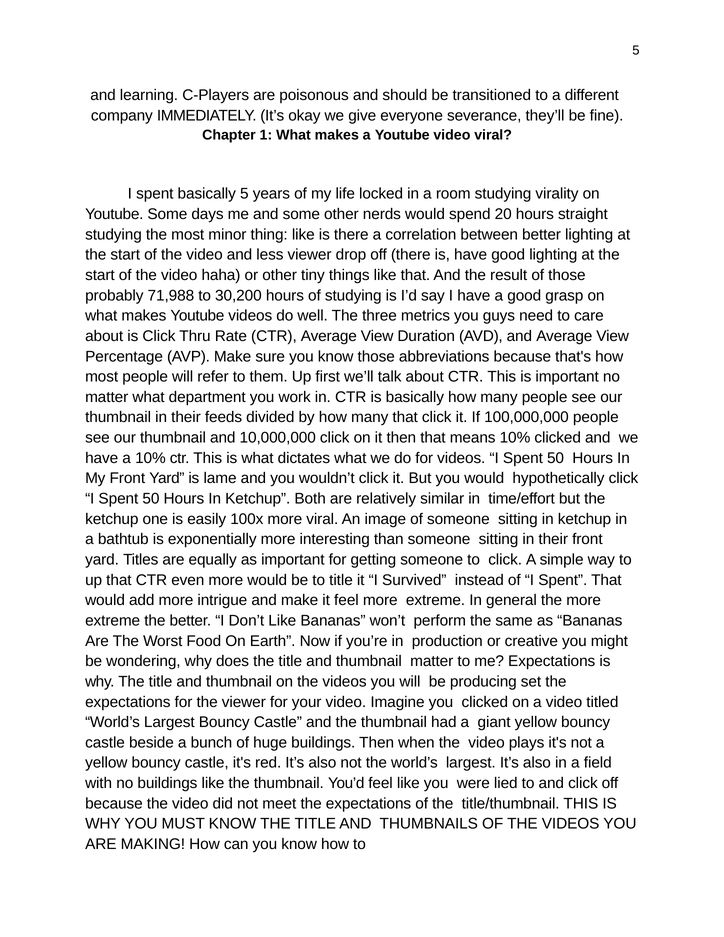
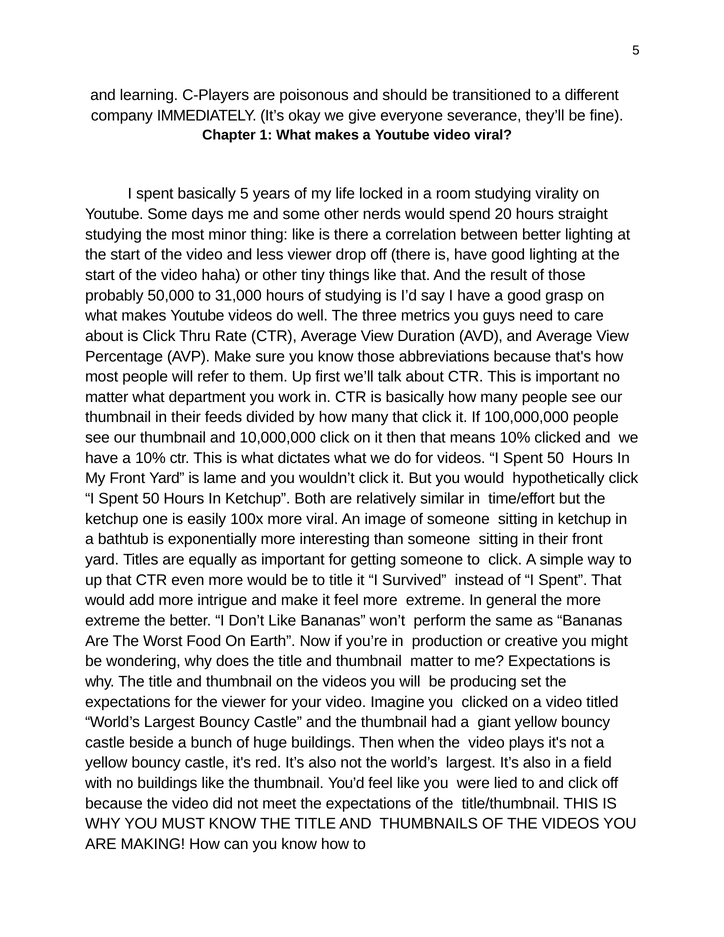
71,988: 71,988 -> 50,000
30,200: 30,200 -> 31,000
